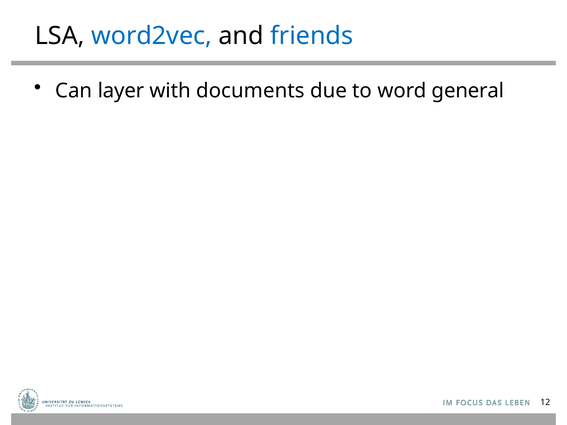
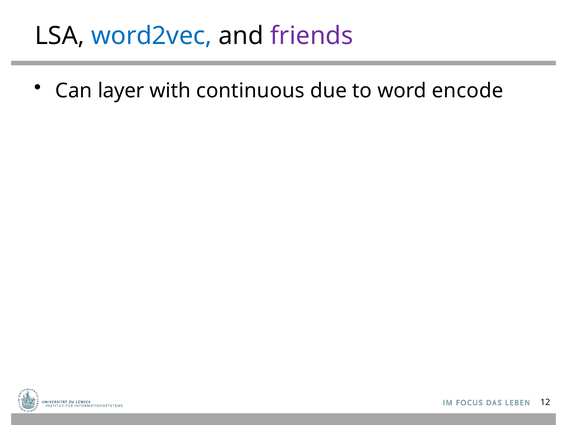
friends colour: blue -> purple
documents: documents -> continuous
general: general -> encode
